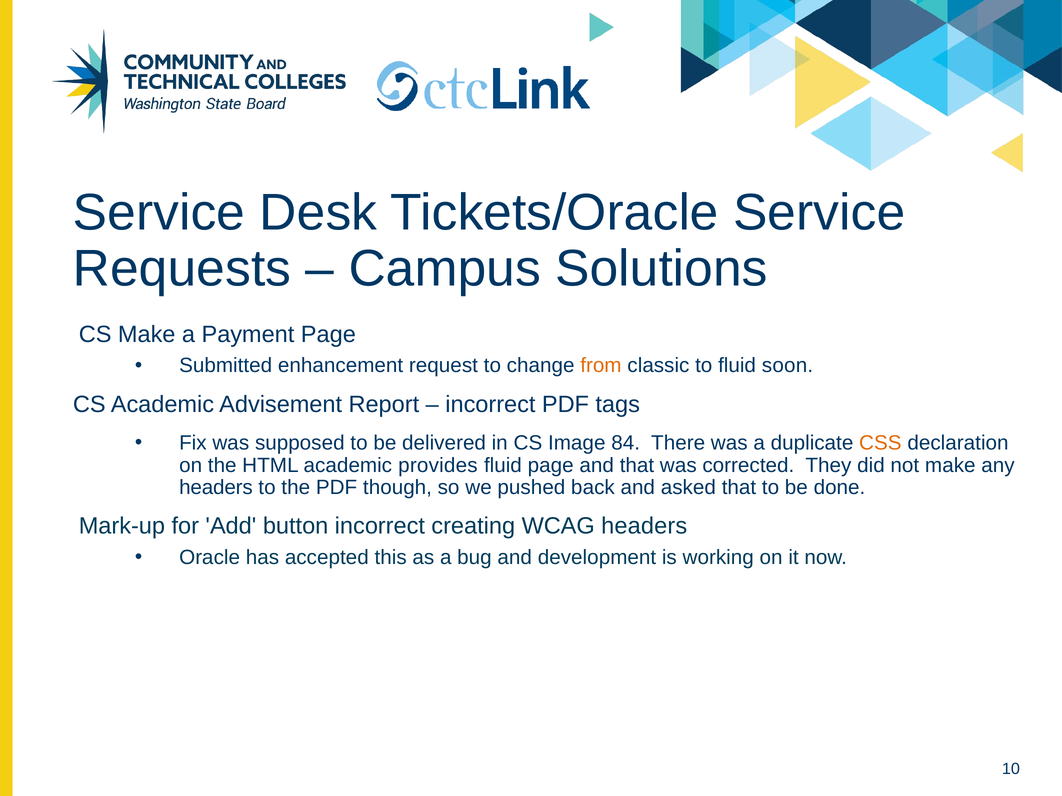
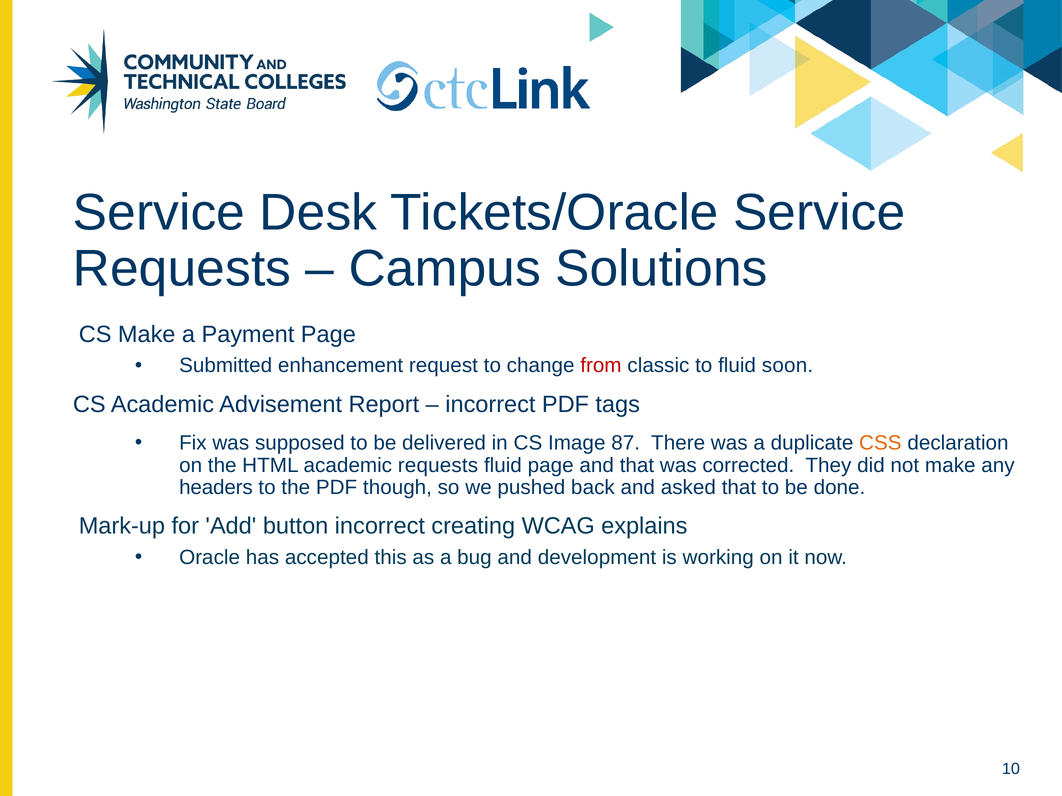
from colour: orange -> red
84: 84 -> 87
academic provides: provides -> requests
WCAG headers: headers -> explains
